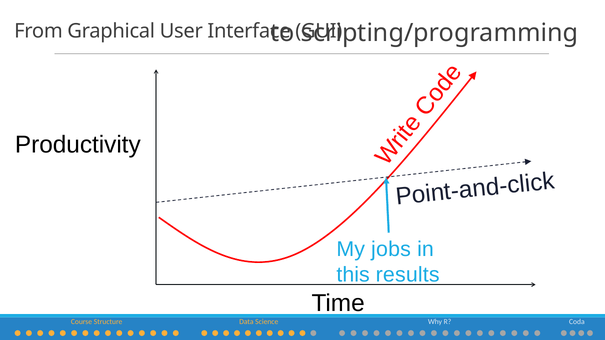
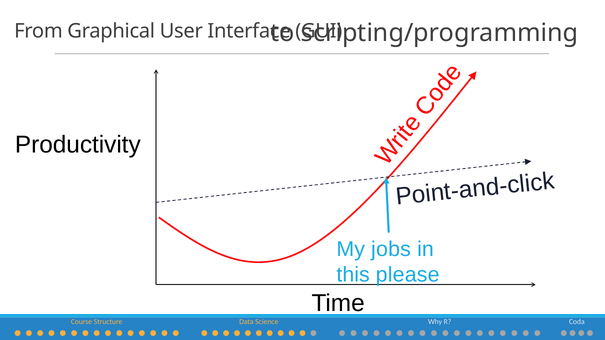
results: results -> please
